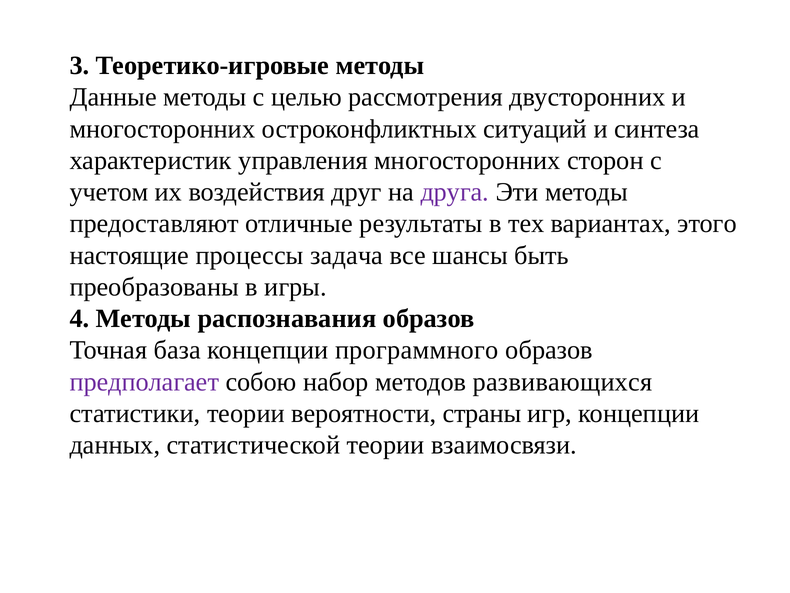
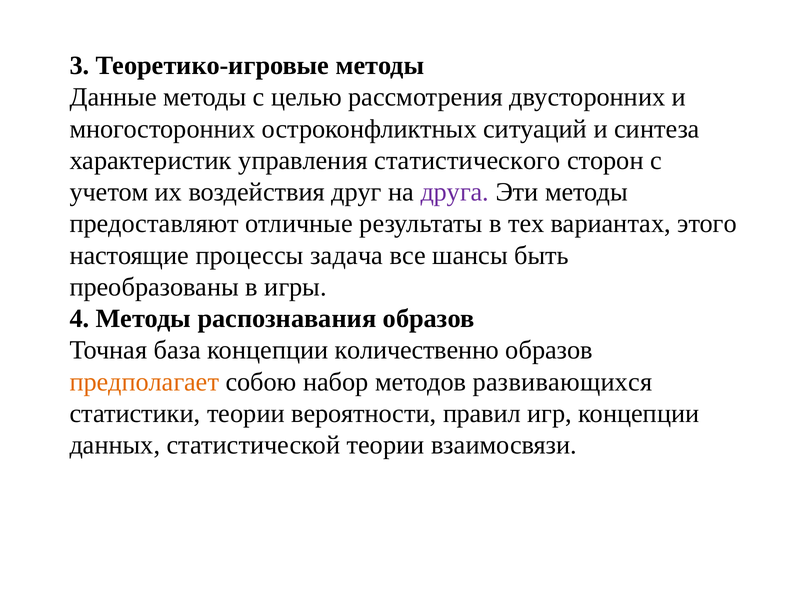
управления многосторонних: многосторонних -> статистического
программного: программного -> количественно
предполагает colour: purple -> orange
страны: страны -> правил
